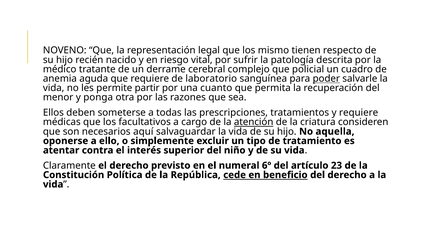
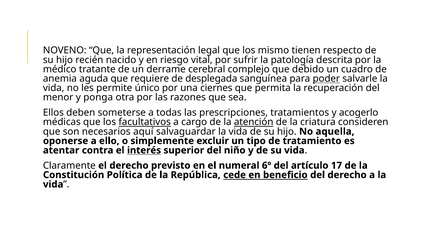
policial: policial -> debido
laboratorio: laboratorio -> desplegada
partir: partir -> único
cuanto: cuanto -> ciernes
y requiere: requiere -> acogerlo
facultativos underline: none -> present
interés underline: none -> present
23: 23 -> 17
